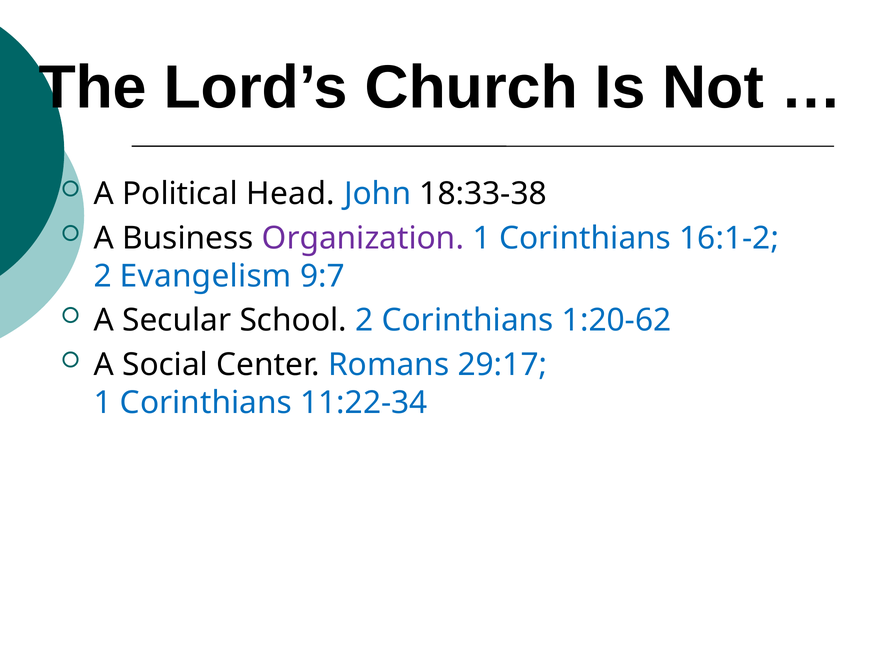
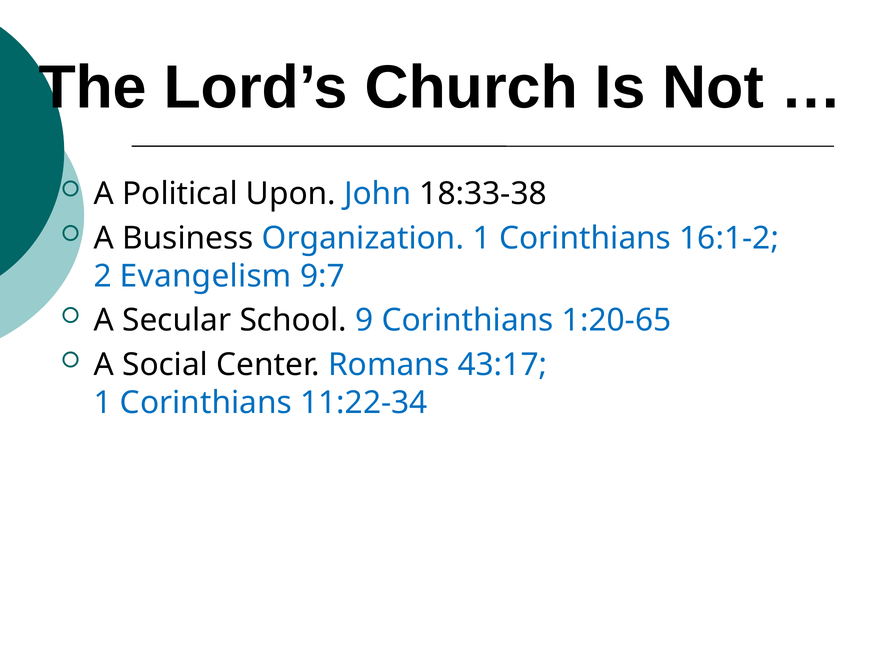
Head: Head -> Upon
Organization colour: purple -> blue
School 2: 2 -> 9
1:20-62: 1:20-62 -> 1:20-65
29:17: 29:17 -> 43:17
